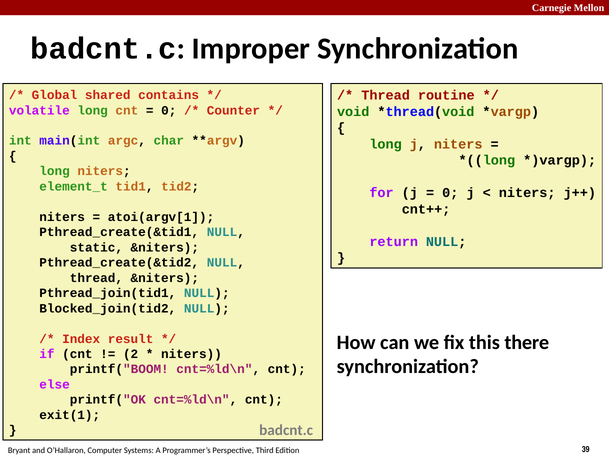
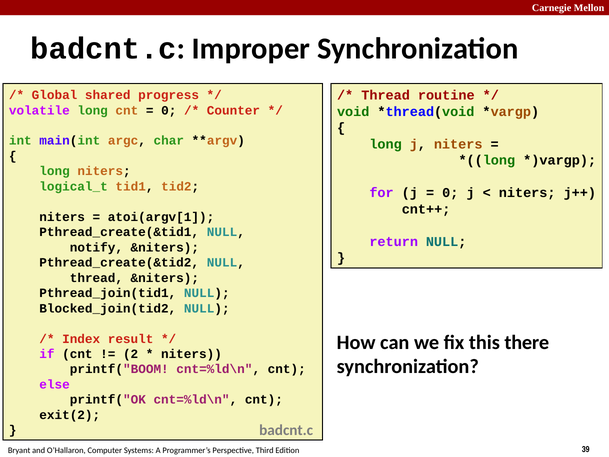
contains: contains -> progress
element_t: element_t -> logical_t
static: static -> notify
exit(1: exit(1 -> exit(2
